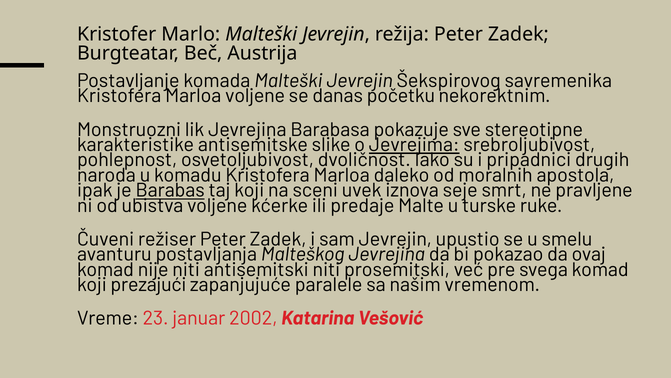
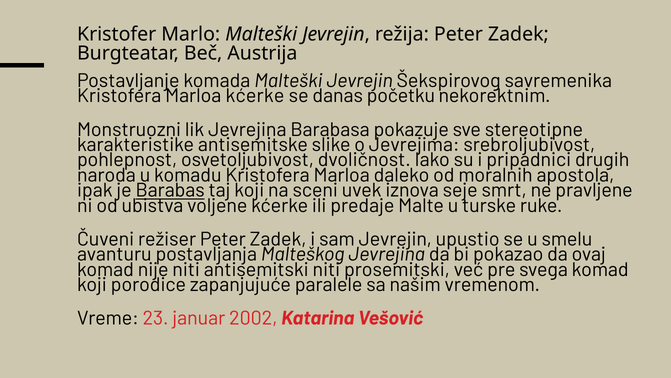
Marloa voljene: voljene -> kćerke
Jevrejima underline: present -> none
prezajući: prezajući -> porodice
